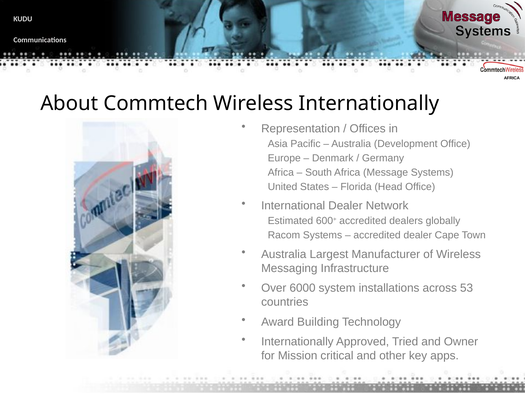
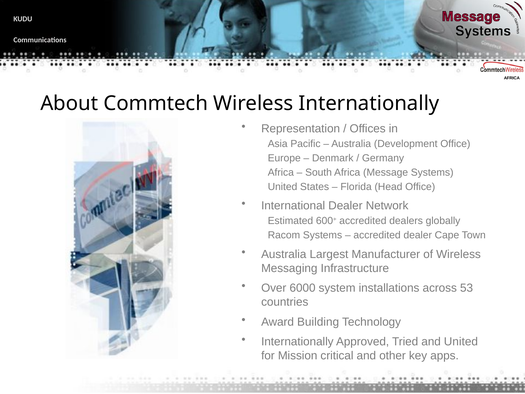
and Owner: Owner -> United
